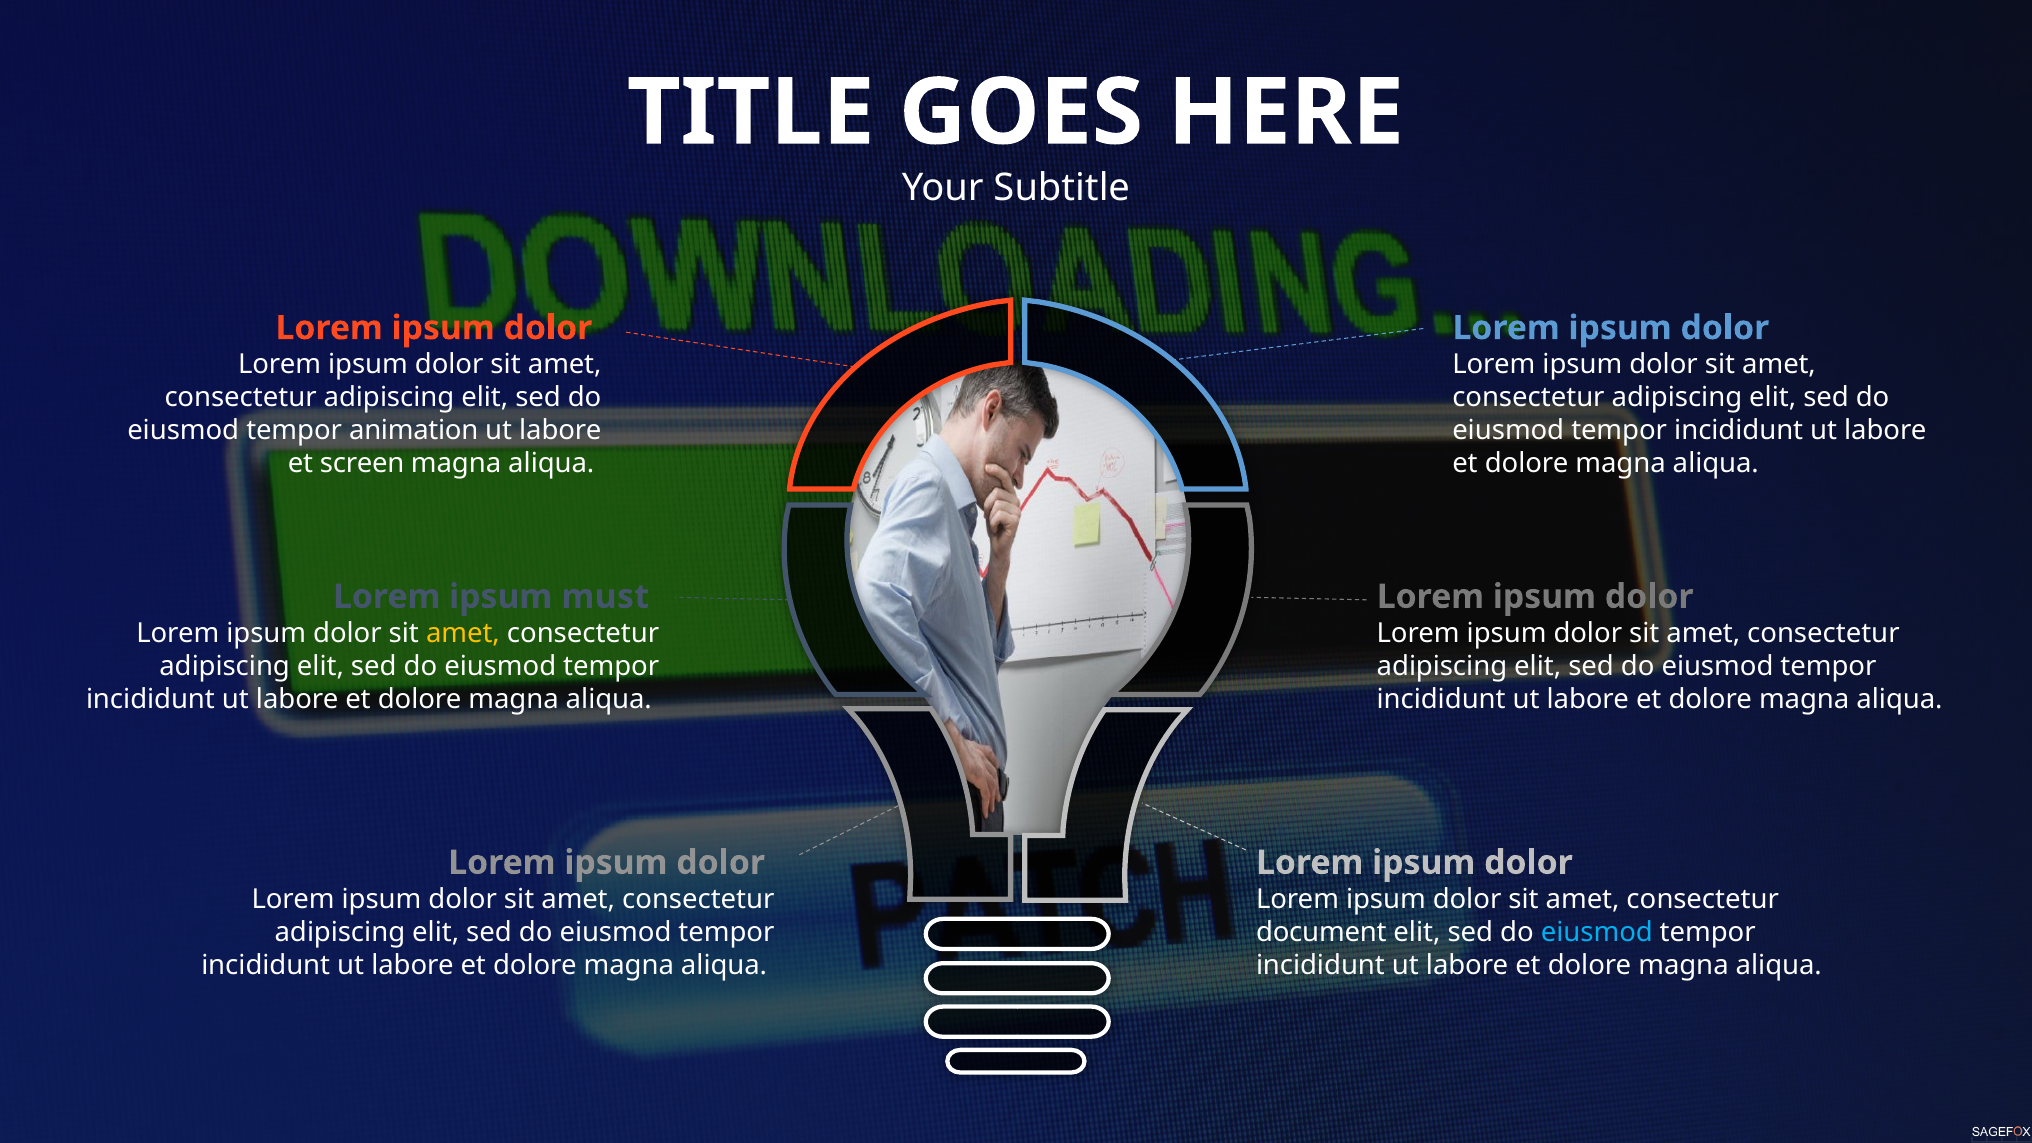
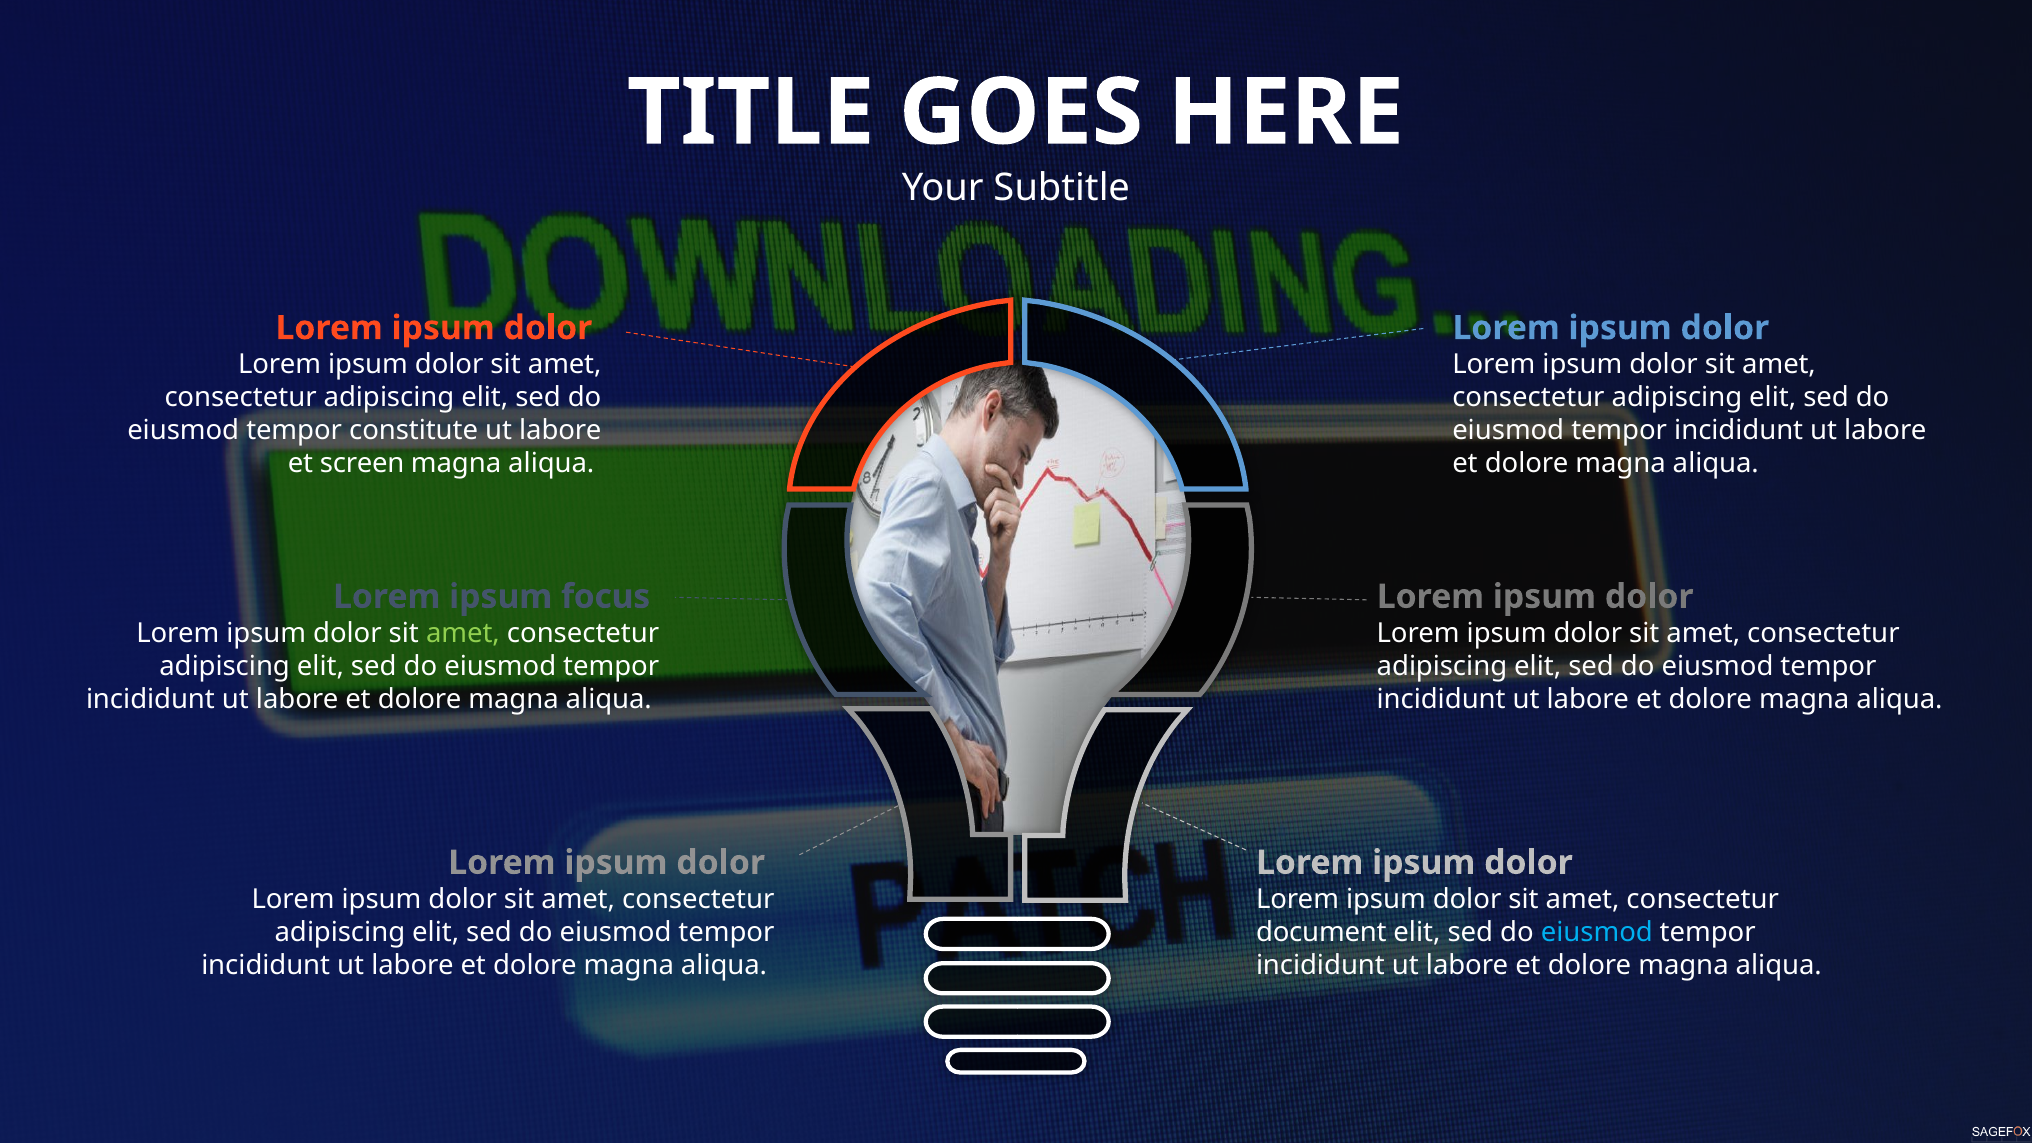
animation: animation -> constitute
must: must -> focus
amet at (463, 633) colour: yellow -> light green
